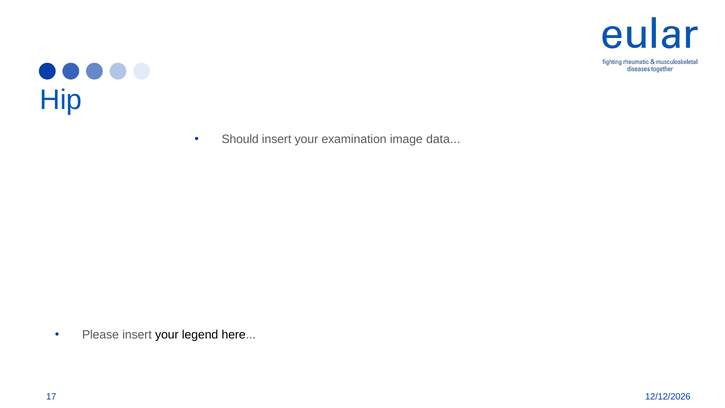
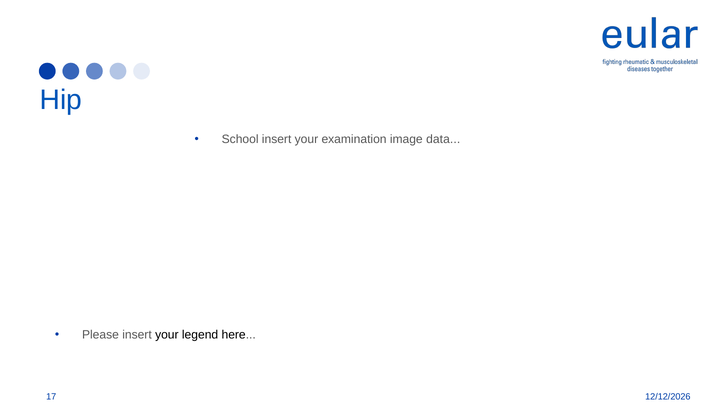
Should: Should -> School
